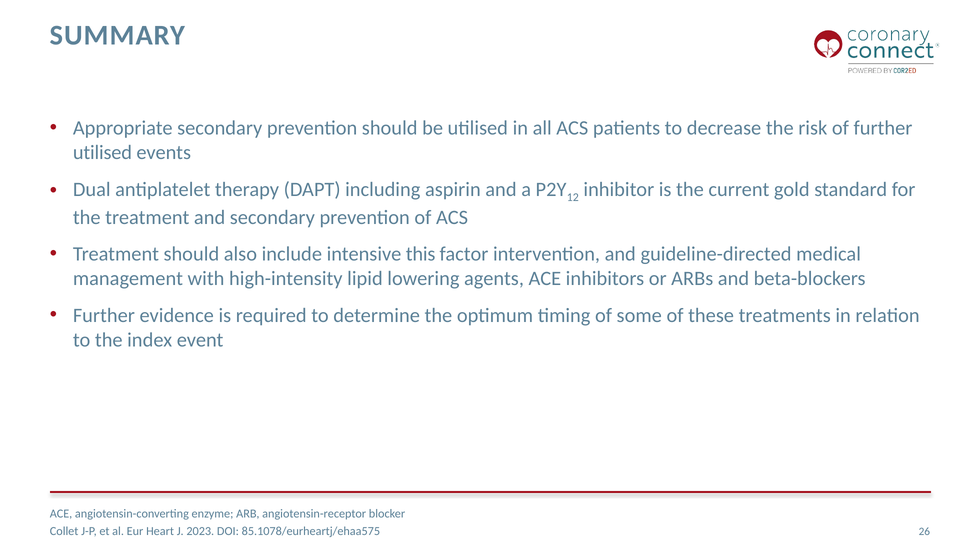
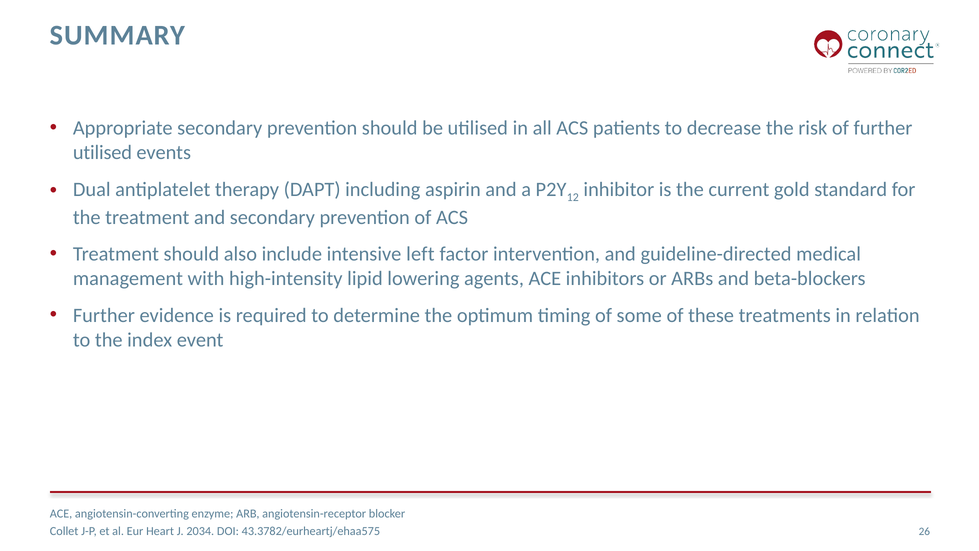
this: this -> left
2023: 2023 -> 2034
85.1078/eurheartj/ehaa575: 85.1078/eurheartj/ehaa575 -> 43.3782/eurheartj/ehaa575
